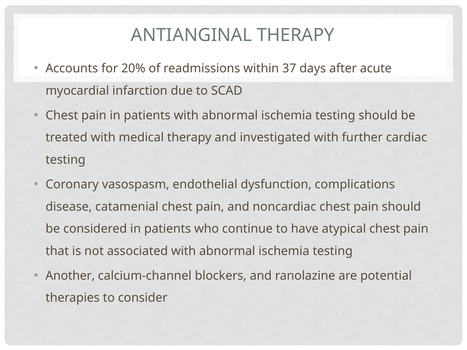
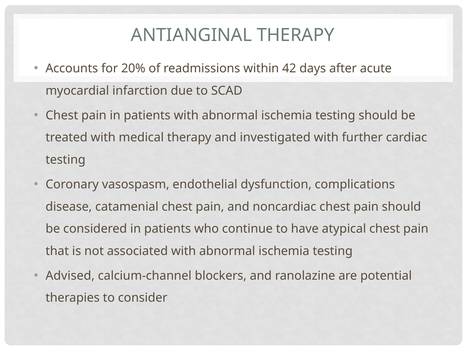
37: 37 -> 42
Another: Another -> Advised
